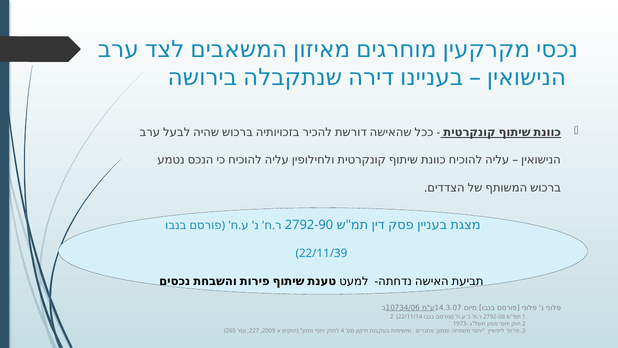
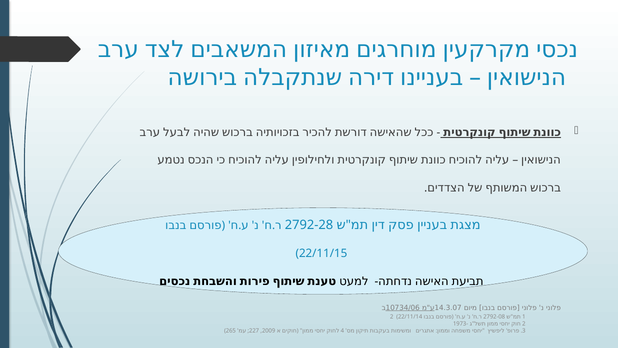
2792-90: 2792-90 -> 2792-28
22/11/39: 22/11/39 -> 22/11/15
